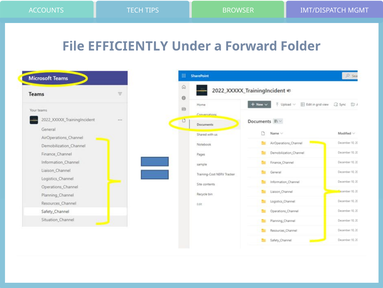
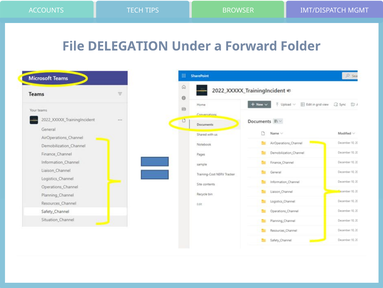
EFFICIENTLY: EFFICIENTLY -> DELEGATION
